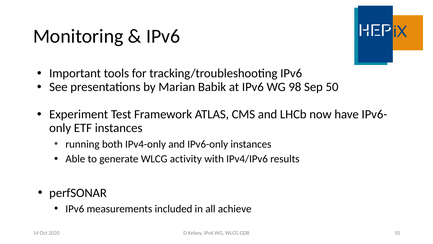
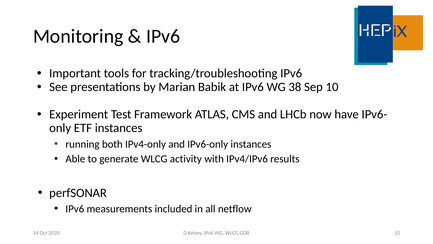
98: 98 -> 38
Sep 50: 50 -> 10
achieve: achieve -> netflow
